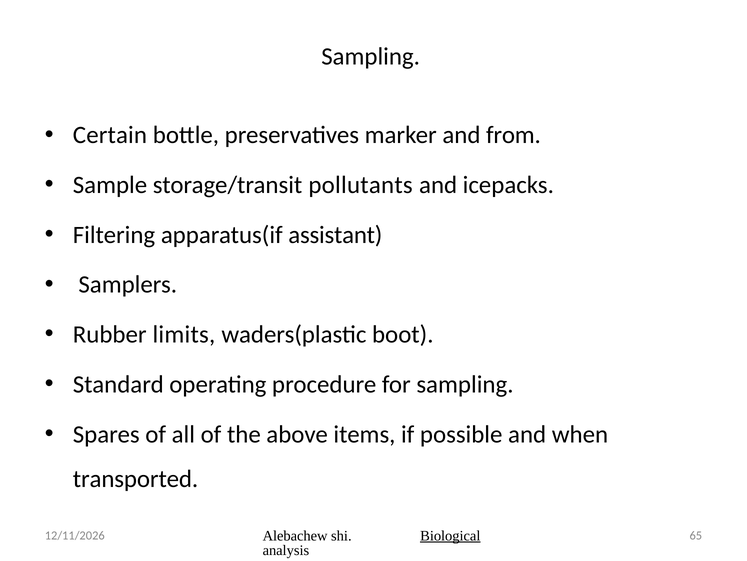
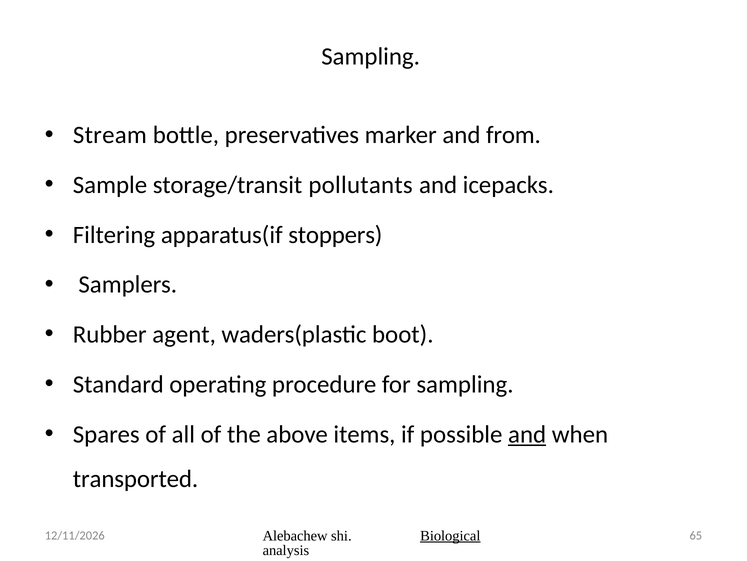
Certain: Certain -> Stream
assistant: assistant -> stoppers
limits: limits -> agent
and at (527, 434) underline: none -> present
